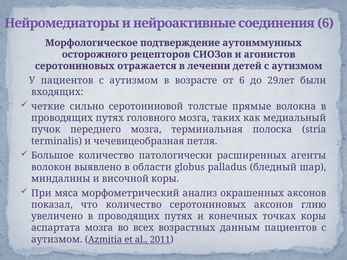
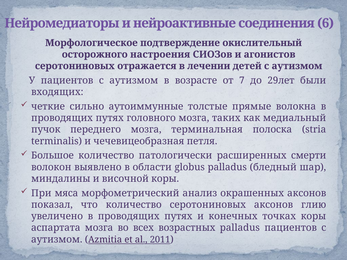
аутоиммунных: аутоиммунных -> окислительный
рецепторов: рецепторов -> настроения
от 6: 6 -> 7
серотониновой: серотониновой -> аутоиммунные
агенты: агенты -> смерти
возрастных данным: данным -> palladus
